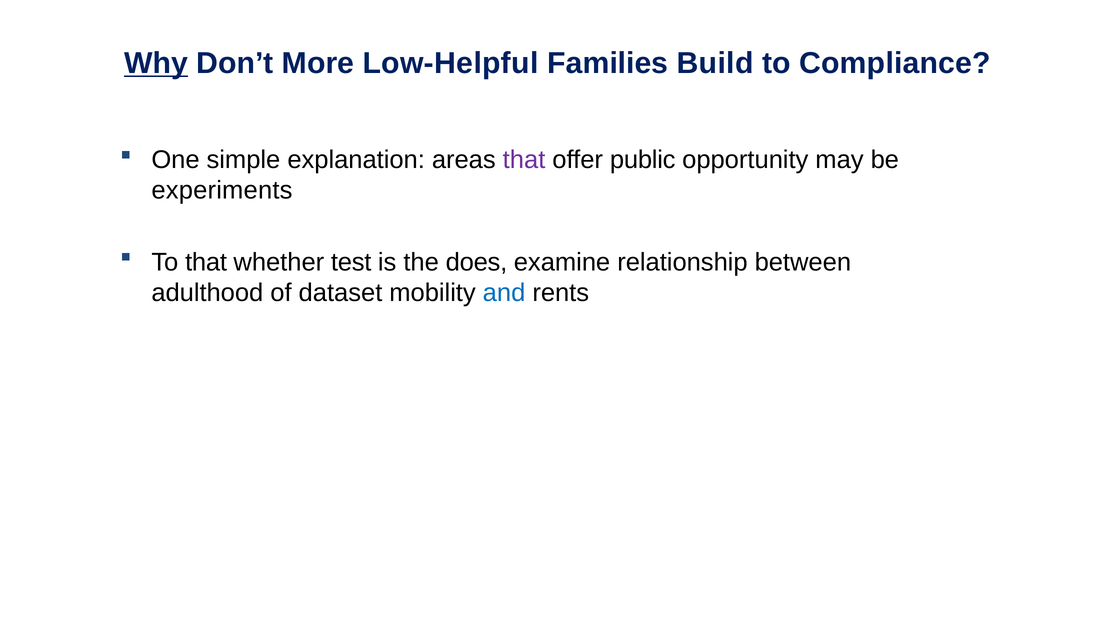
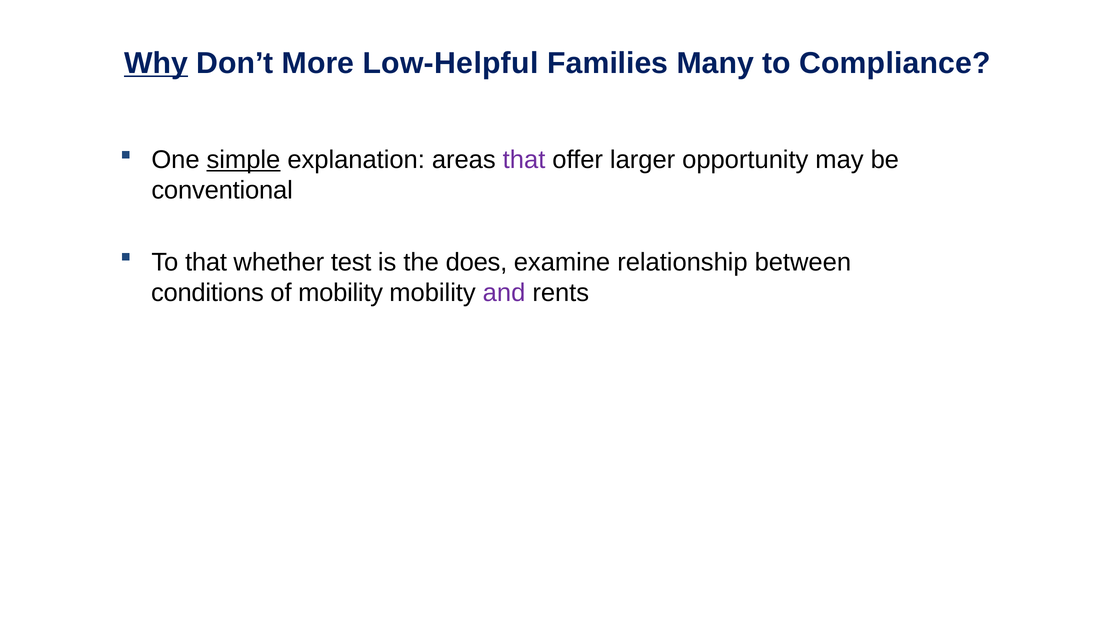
Build: Build -> Many
simple underline: none -> present
public: public -> larger
experiments: experiments -> conventional
adulthood: adulthood -> conditions
of dataset: dataset -> mobility
and colour: blue -> purple
